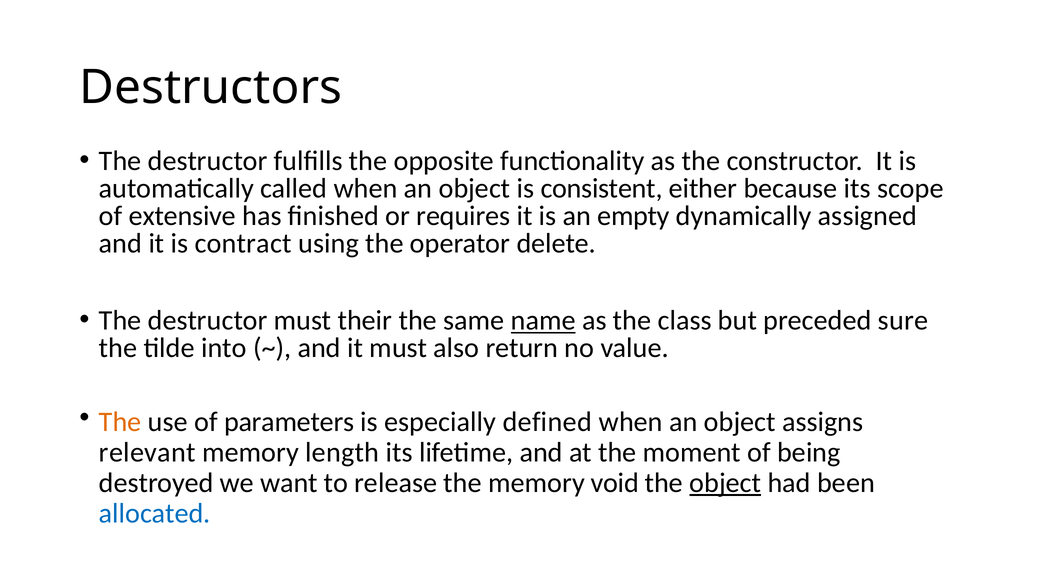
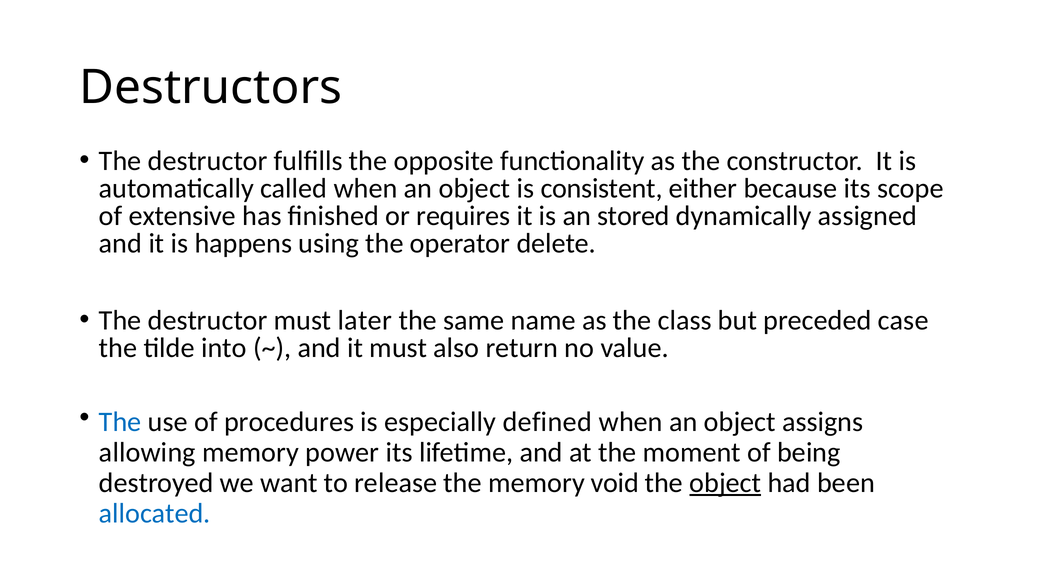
empty: empty -> stored
contract: contract -> happens
their: their -> later
name underline: present -> none
sure: sure -> case
The at (120, 422) colour: orange -> blue
parameters: parameters -> procedures
relevant: relevant -> allowing
length: length -> power
